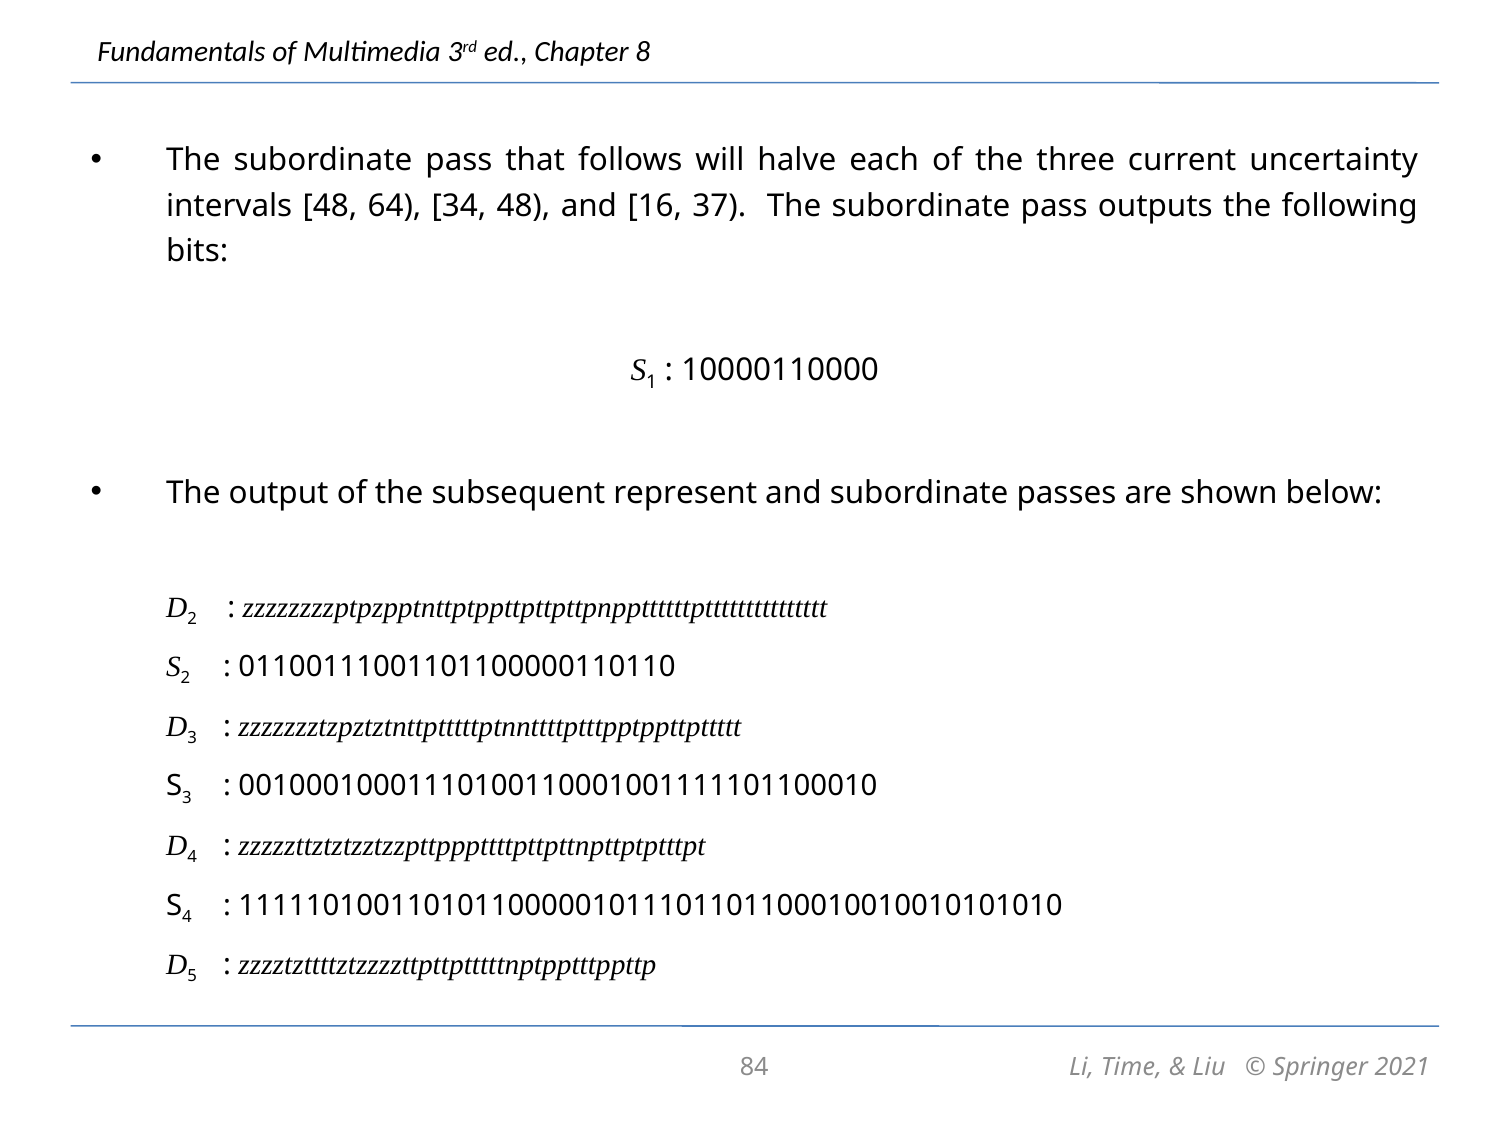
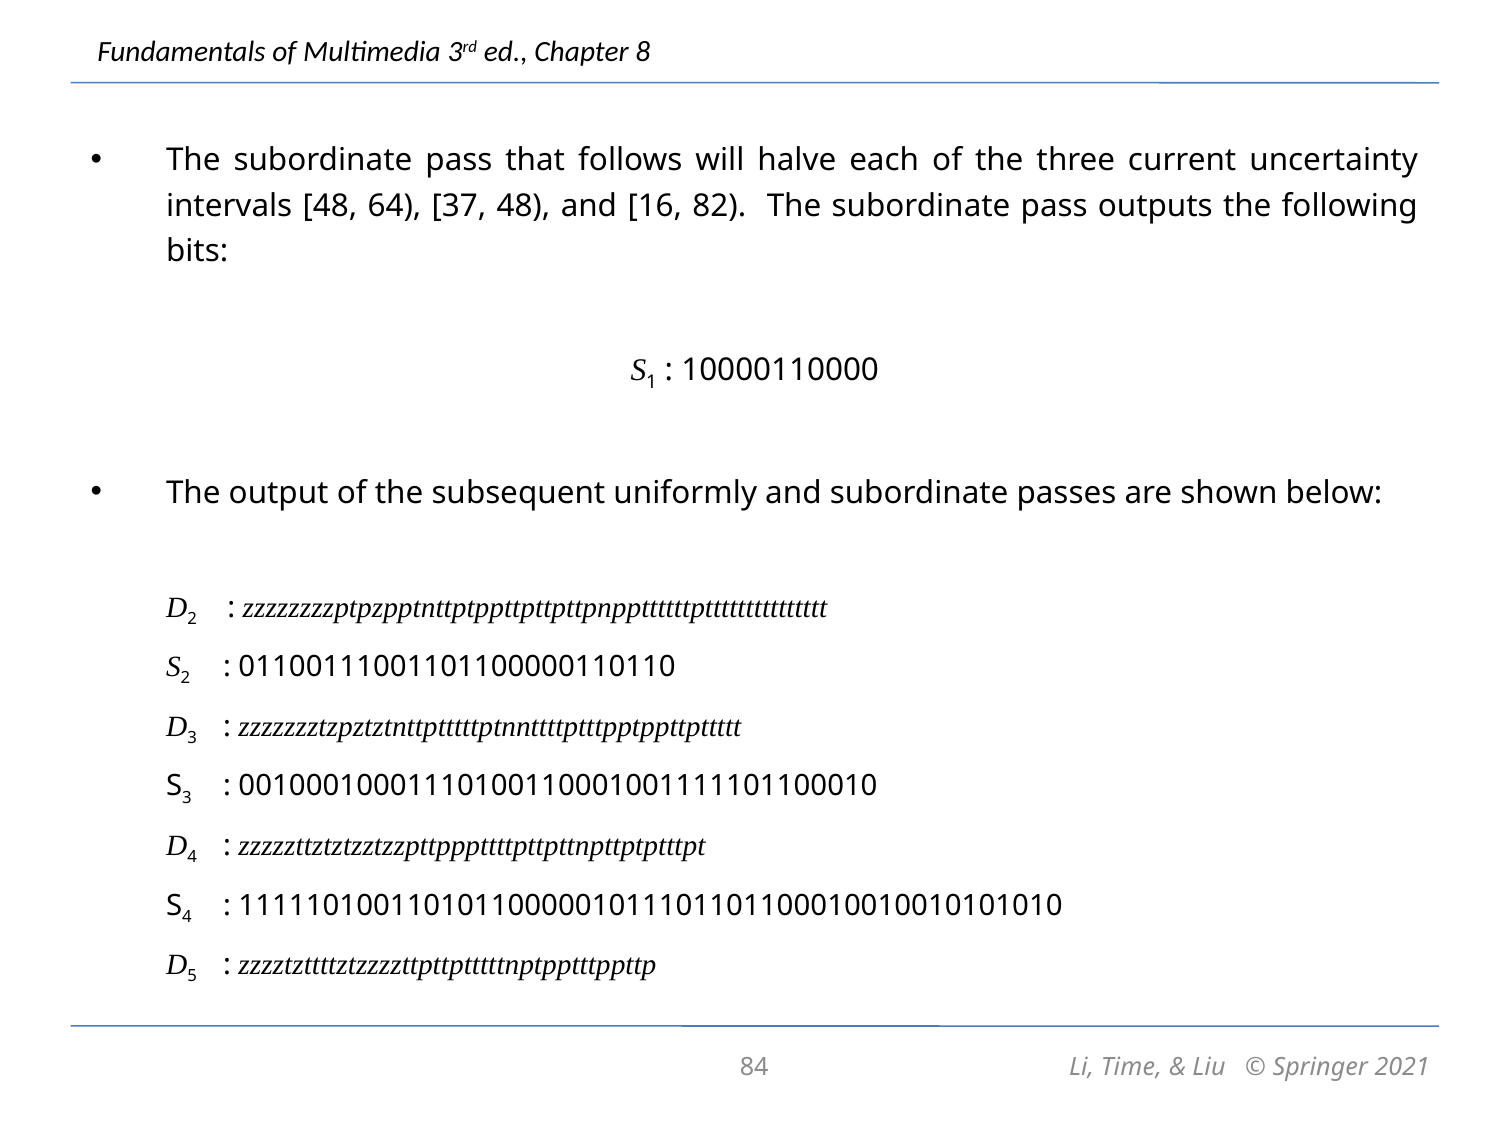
34: 34 -> 37
37: 37 -> 82
represent: represent -> uniformly
